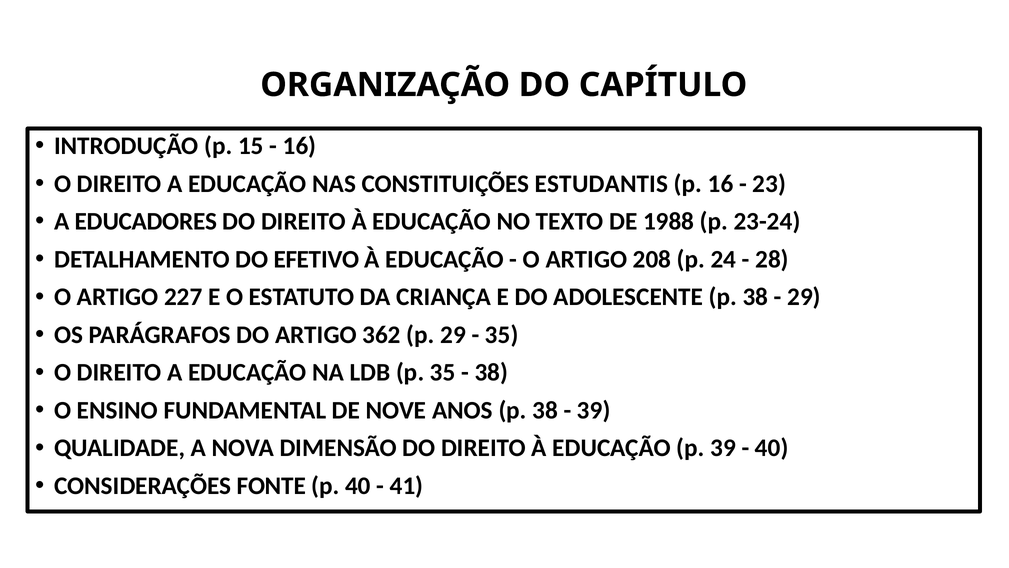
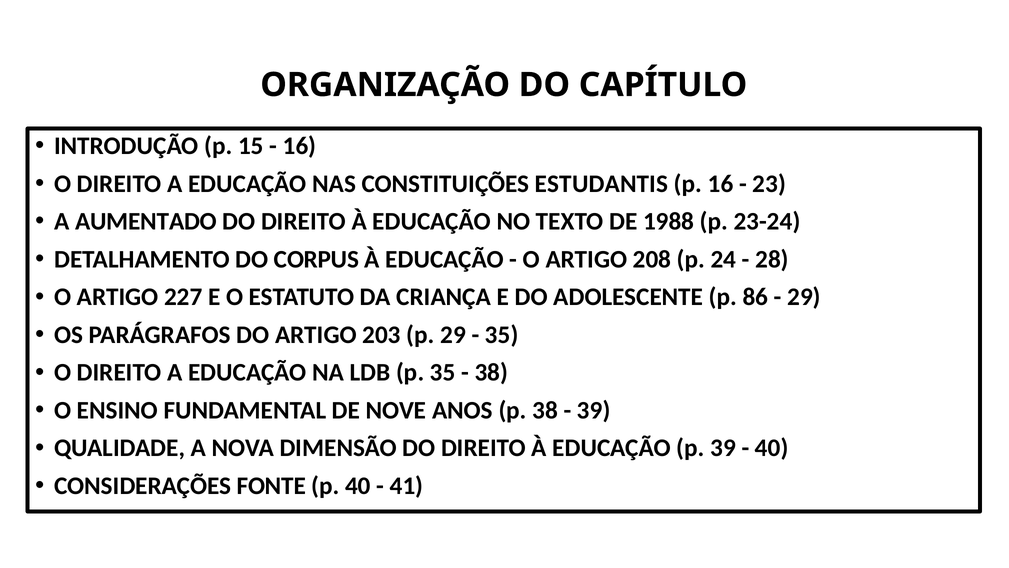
EDUCADORES: EDUCADORES -> AUMENTADO
EFETIVO: EFETIVO -> CORPUS
ADOLESCENTE p 38: 38 -> 86
362: 362 -> 203
